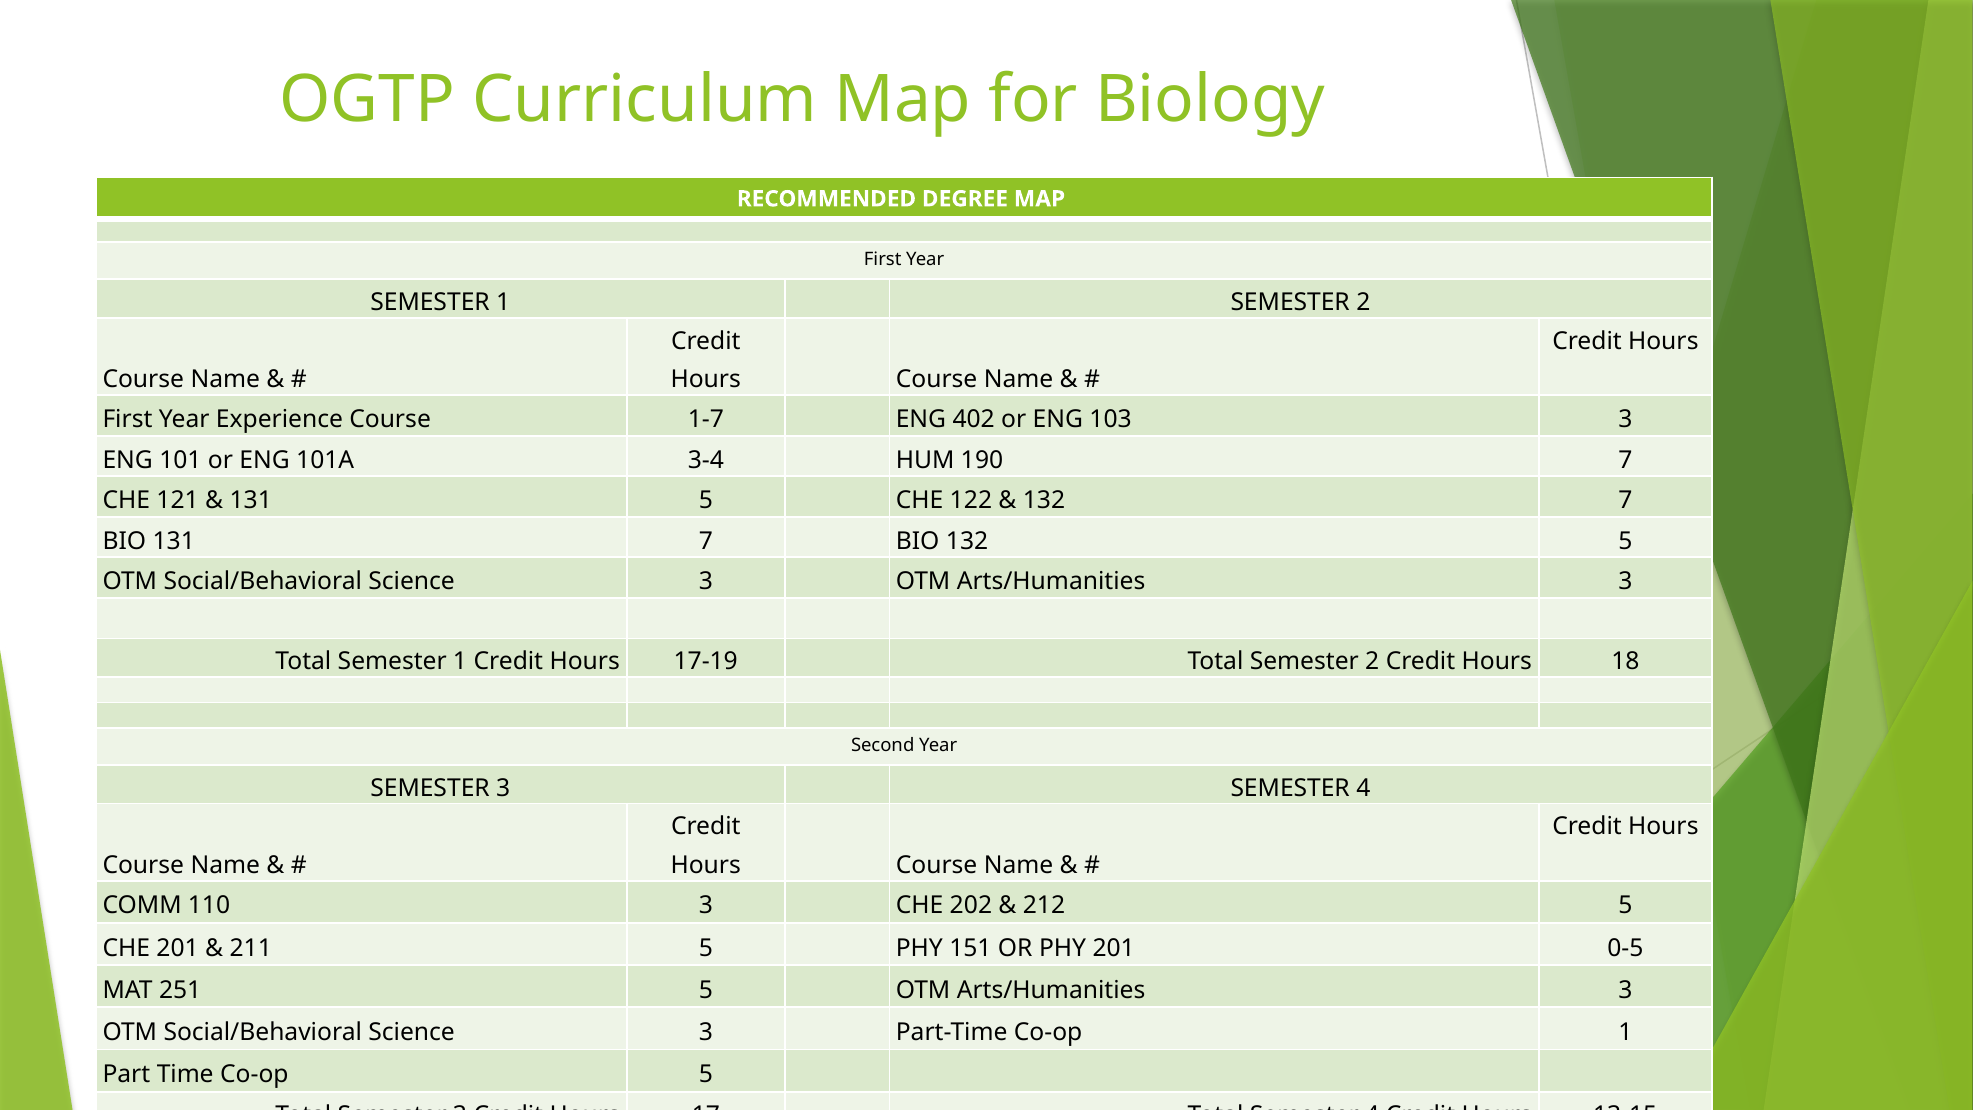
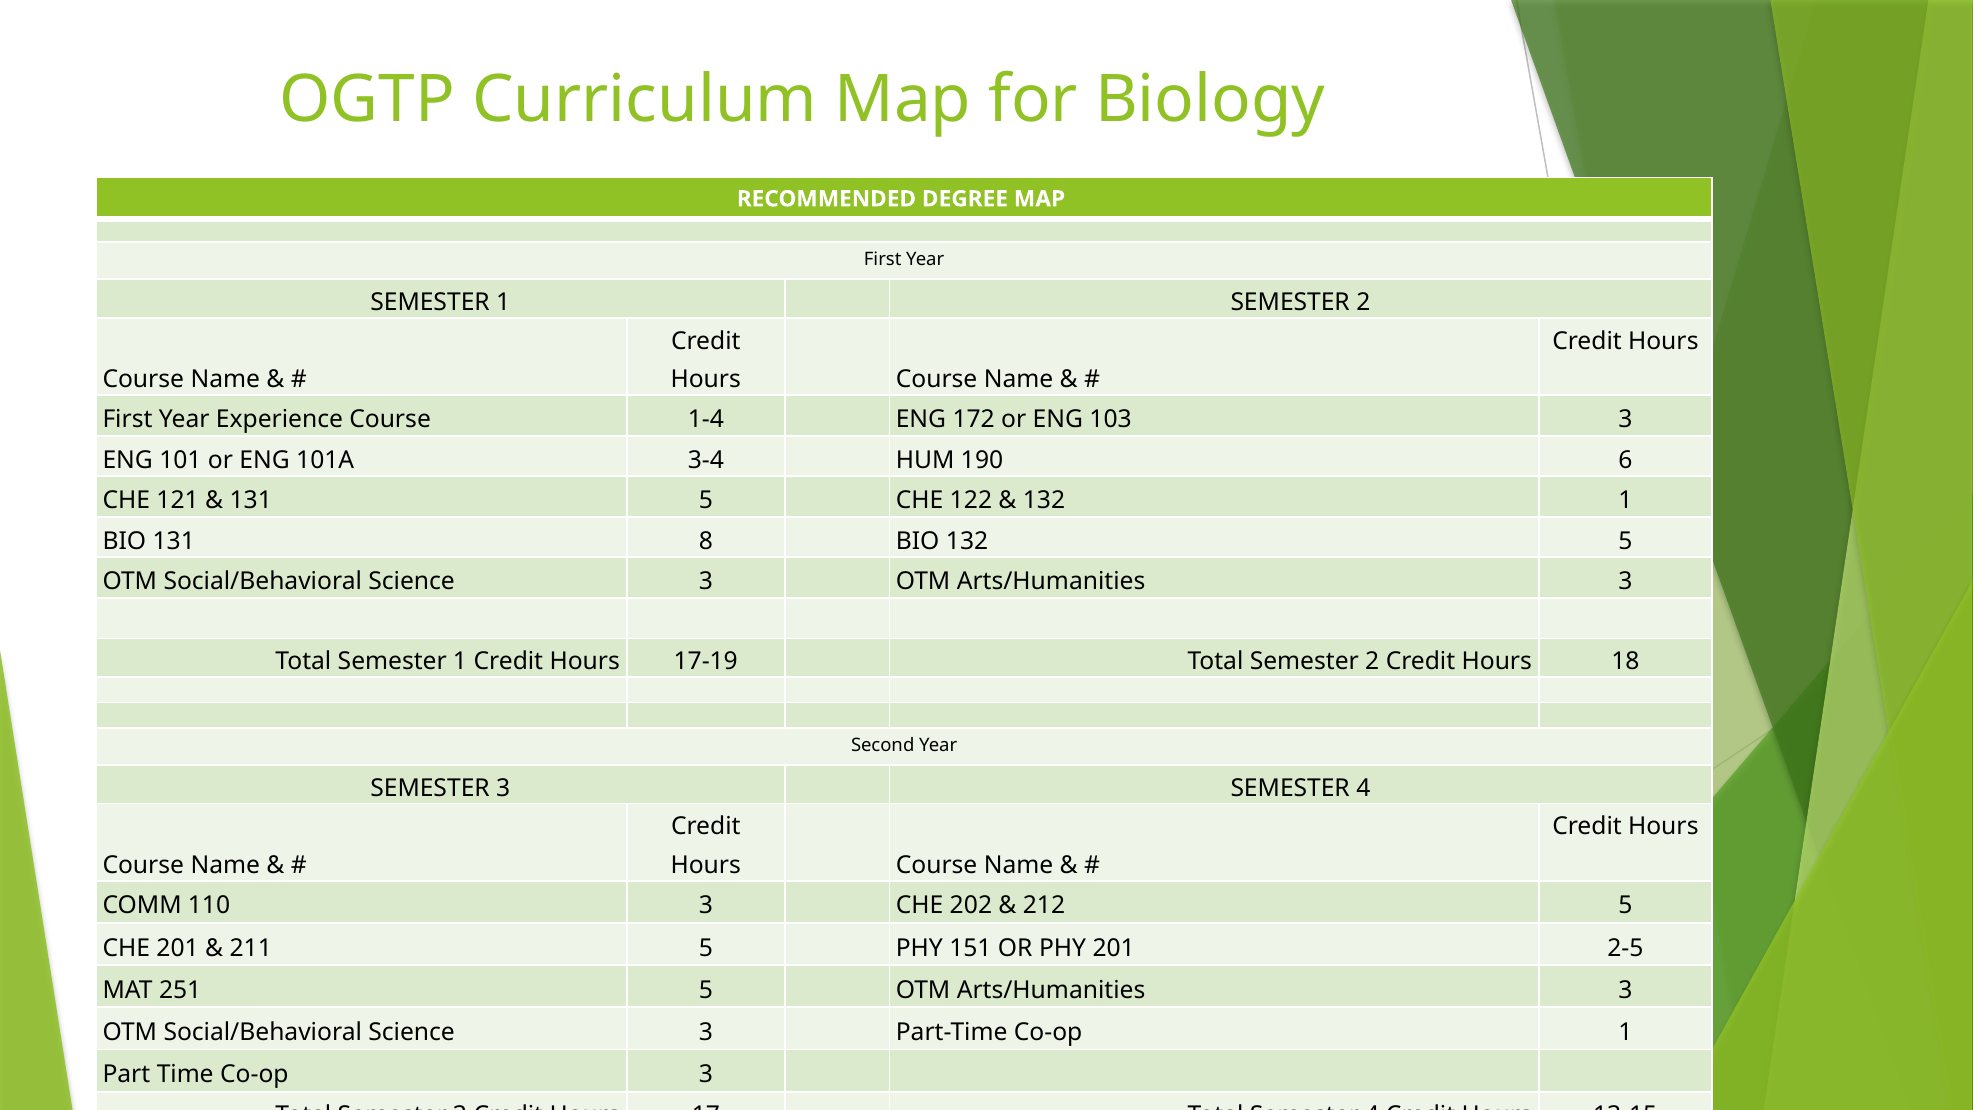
1-7: 1-7 -> 1-4
402: 402 -> 172
190 7: 7 -> 6
132 7: 7 -> 1
131 7: 7 -> 8
0-5: 0-5 -> 2-5
Co-op 5: 5 -> 3
